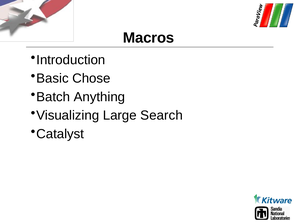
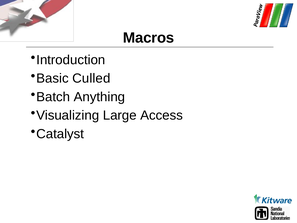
Chose: Chose -> Culled
Search: Search -> Access
